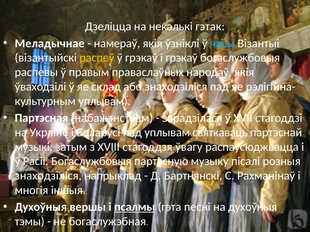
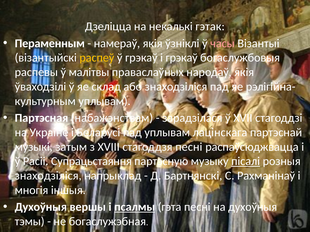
Меладычнае: Меладычнае -> Пераменным
часы colour: light blue -> pink
правым: правым -> малітвы
святкаваць: святкаваць -> лацінскага
стагоддзя ўвагу: ўвагу -> песні
Расіі Богаслужбовыя: Богаслужбовыя -> Супрацьстаяння
пісалі underline: none -> present
